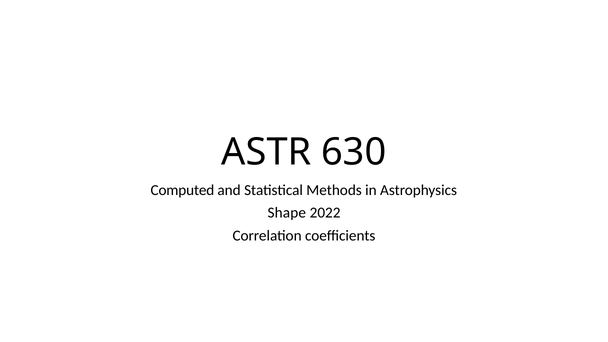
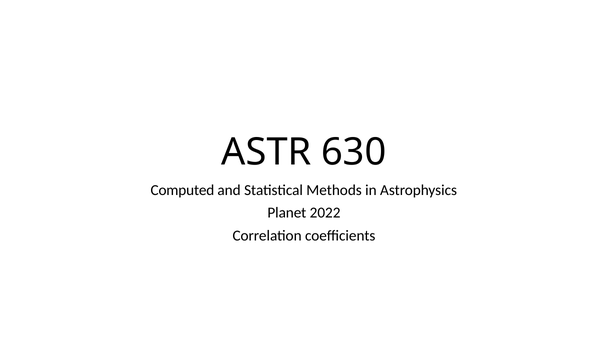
Shape: Shape -> Planet
